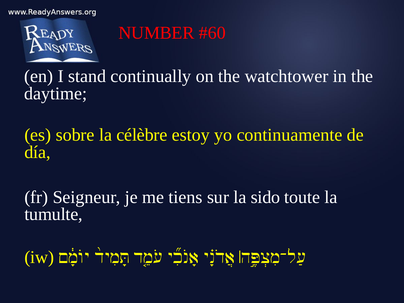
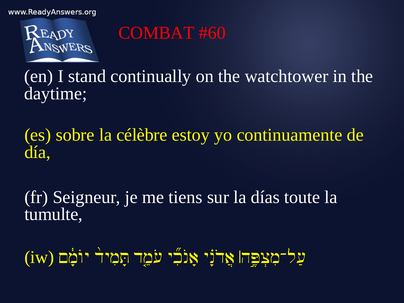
NUMBER: NUMBER -> COMBAT
sido: sido -> días
